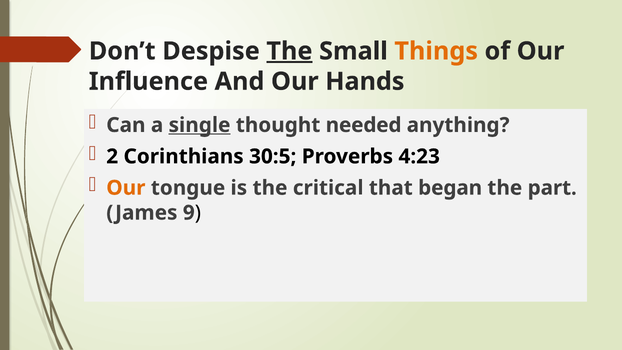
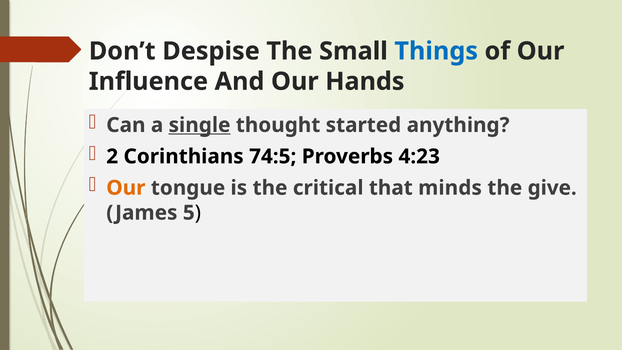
The at (289, 51) underline: present -> none
Things colour: orange -> blue
needed: needed -> started
30:5: 30:5 -> 74:5
began: began -> minds
part: part -> give
9: 9 -> 5
